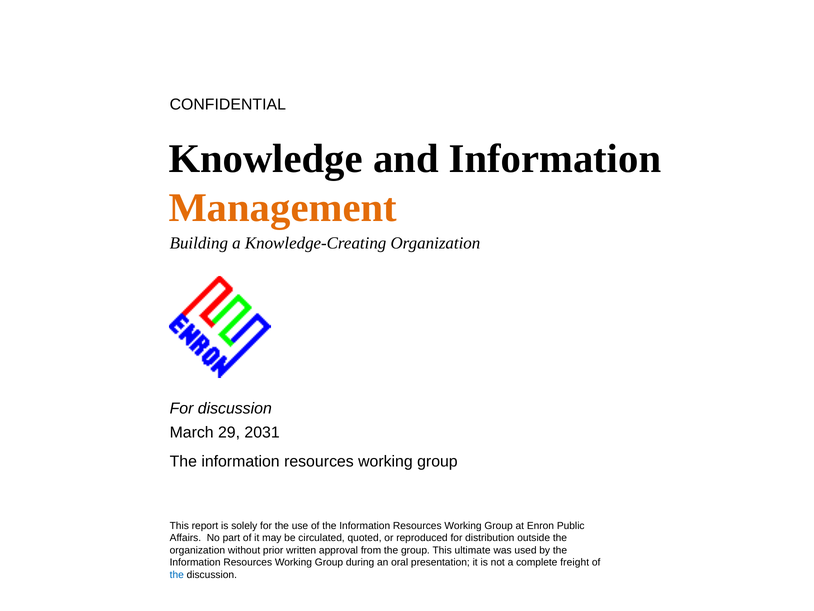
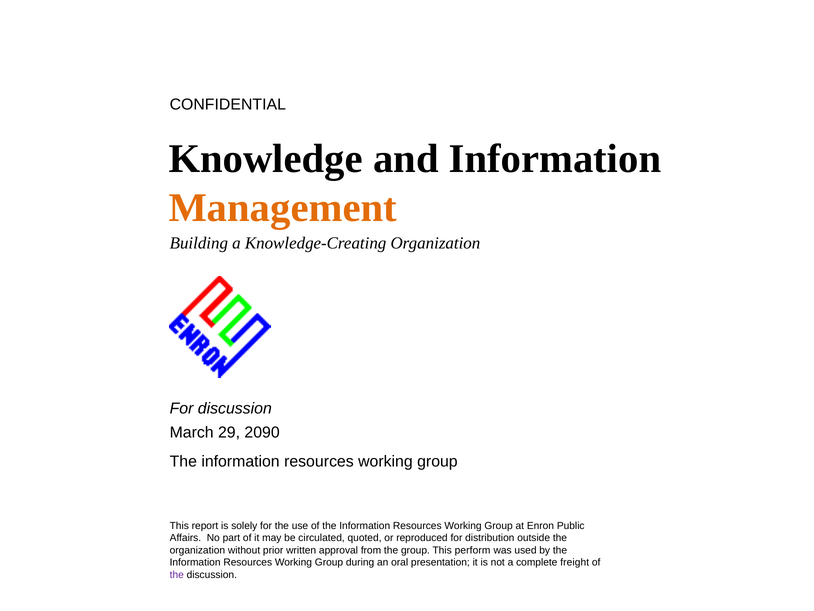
2031: 2031 -> 2090
ultimate: ultimate -> perform
the at (177, 574) colour: blue -> purple
